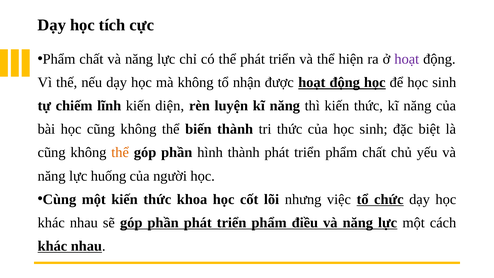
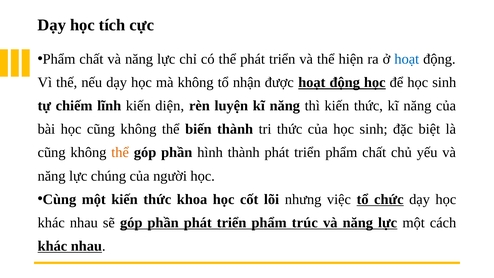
hoạt at (407, 59) colour: purple -> blue
huống: huống -> chúng
điều: điều -> trúc
